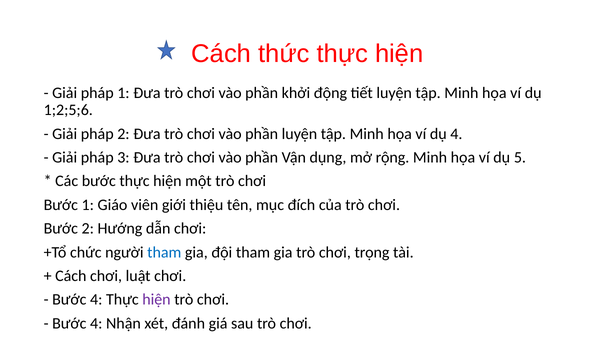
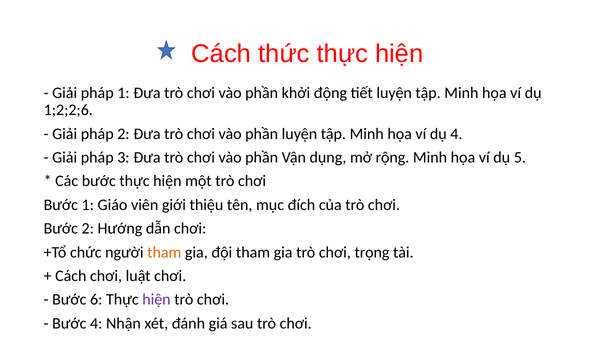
1;2;5;6: 1;2;5;6 -> 1;2;2;6
tham at (164, 252) colour: blue -> orange
4 at (96, 300): 4 -> 6
